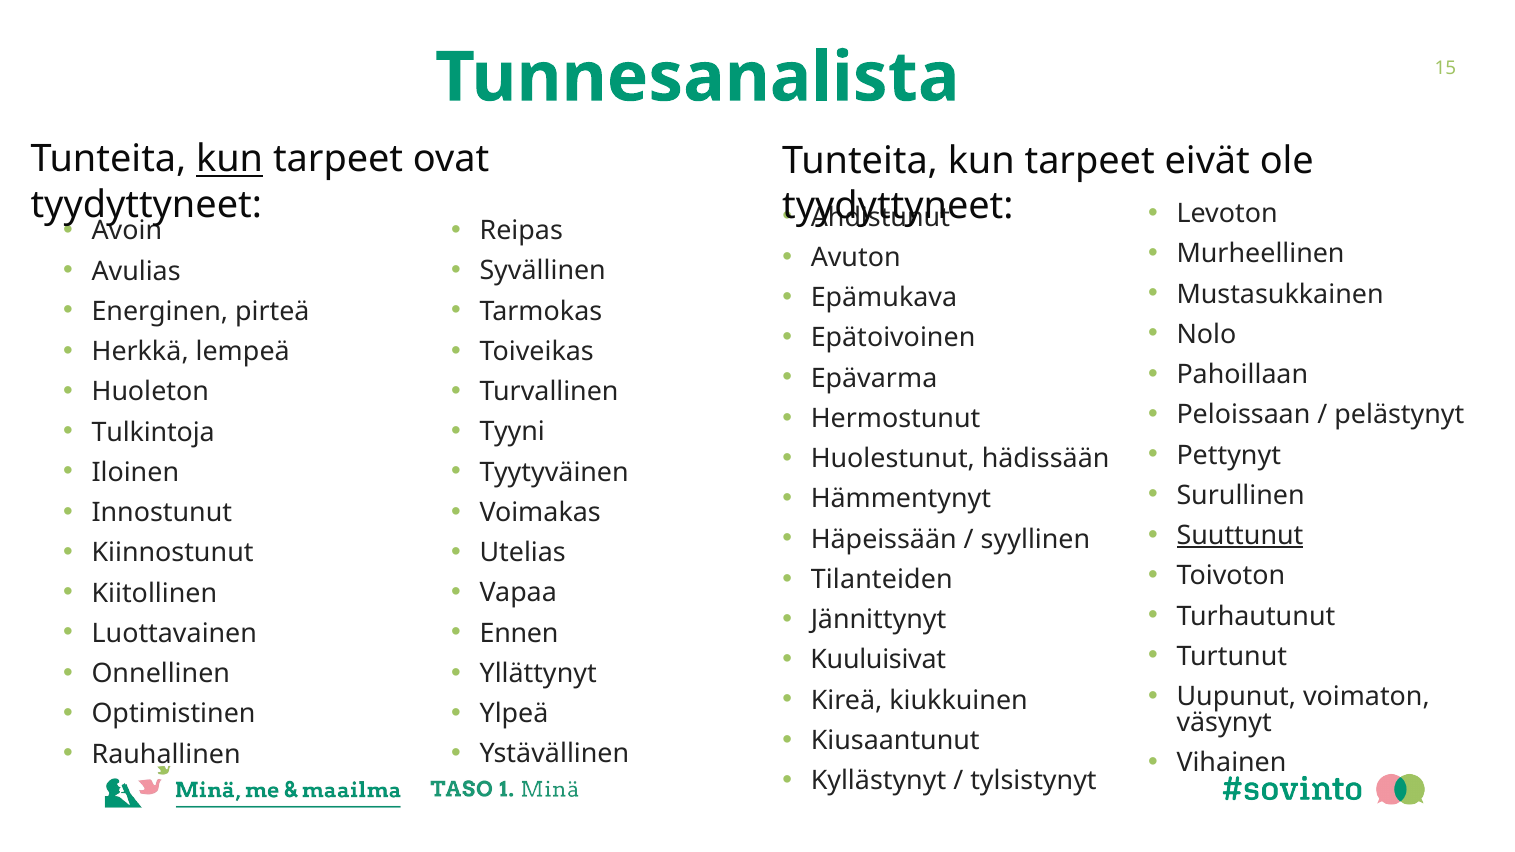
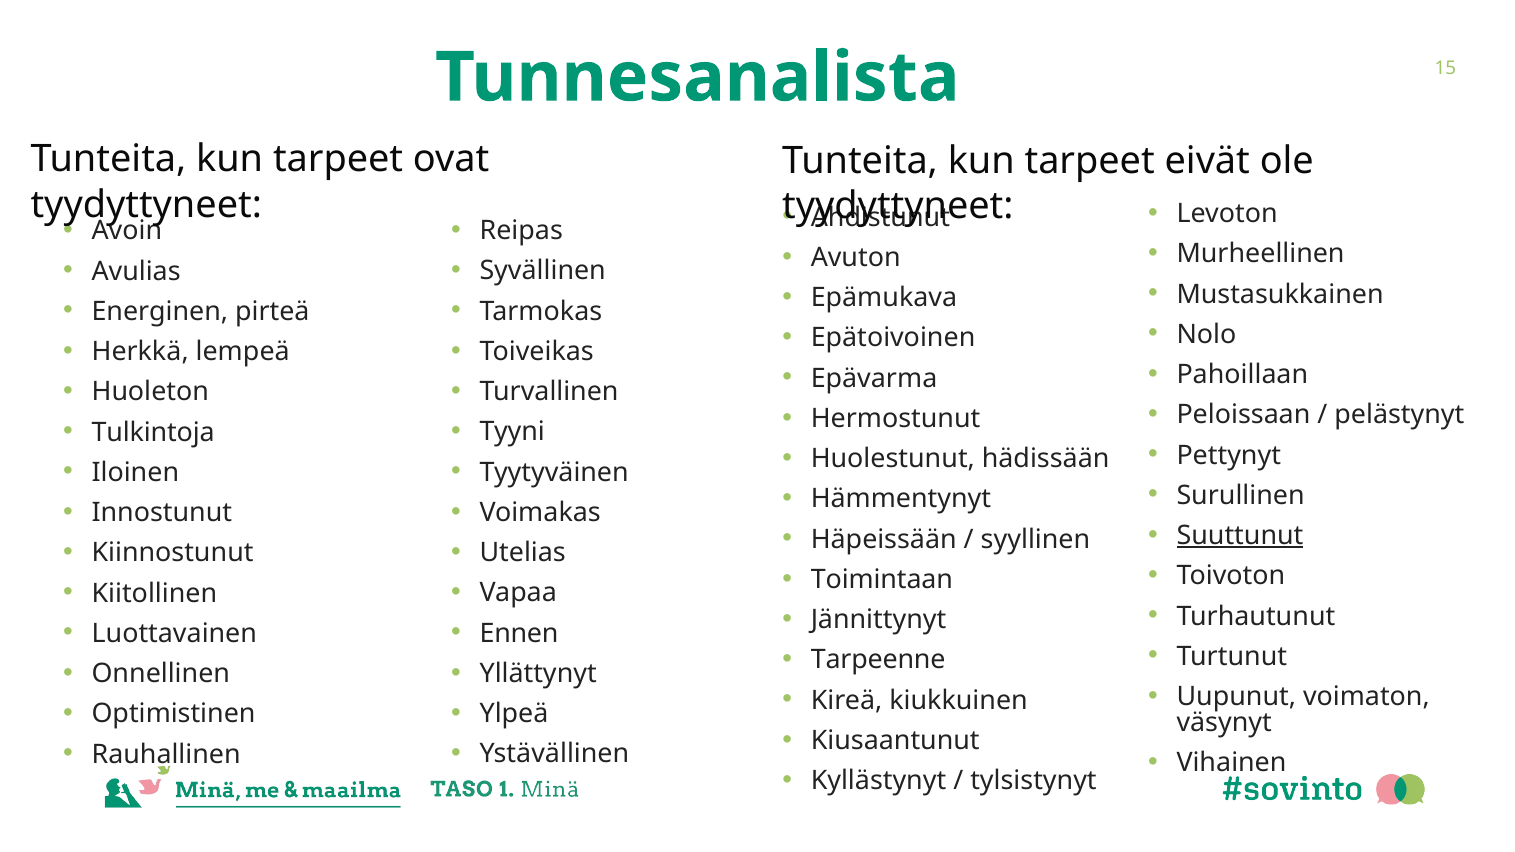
kun at (230, 159) underline: present -> none
Tilanteiden: Tilanteiden -> Toimintaan
Kuuluisivat: Kuuluisivat -> Tarpeenne
